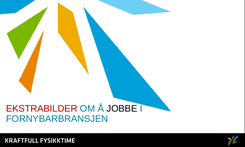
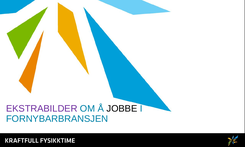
EKSTRABILDER colour: red -> purple
